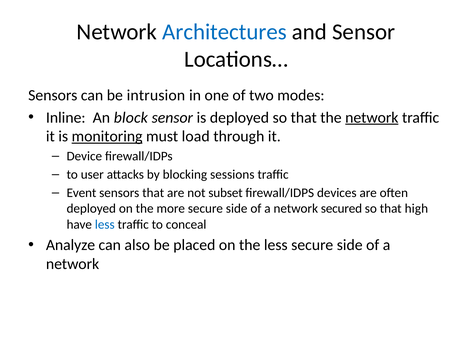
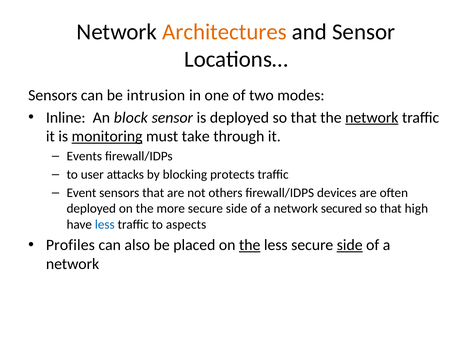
Architectures colour: blue -> orange
load: load -> take
Device: Device -> Events
sessions: sessions -> protects
subset: subset -> others
conceal: conceal -> aspects
Analyze: Analyze -> Profiles
the at (250, 245) underline: none -> present
side at (350, 245) underline: none -> present
